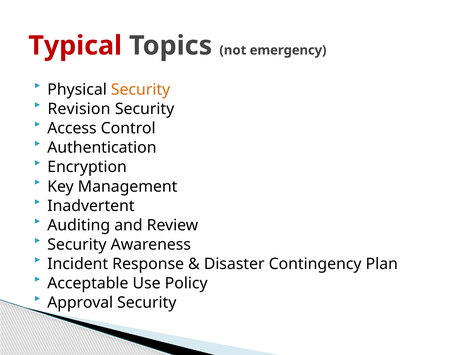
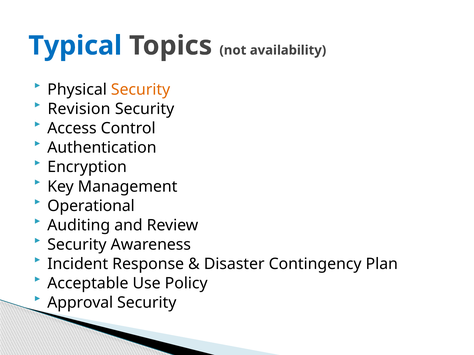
Typical colour: red -> blue
emergency: emergency -> availability
Inadvertent: Inadvertent -> Operational
